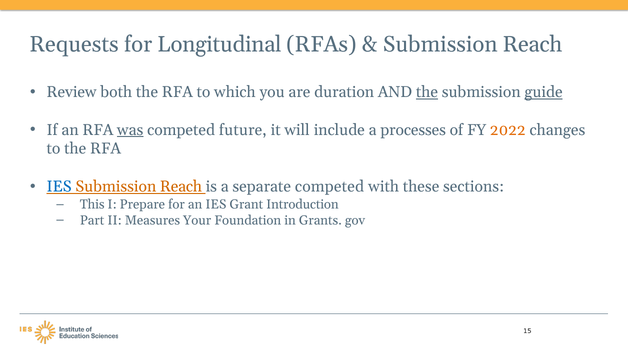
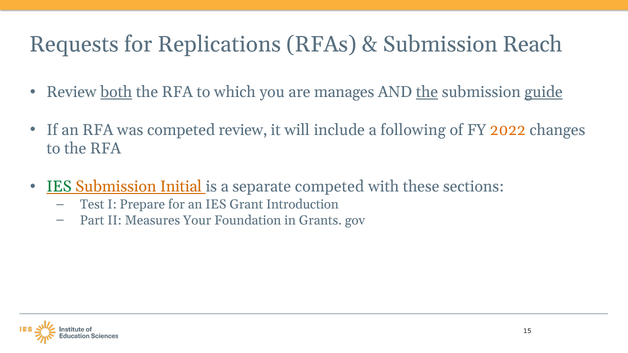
Longitudinal: Longitudinal -> Replications
both underline: none -> present
duration: duration -> manages
was underline: present -> none
competed future: future -> review
processes: processes -> following
IES at (59, 187) colour: blue -> green
Reach at (181, 187): Reach -> Initial
This: This -> Test
